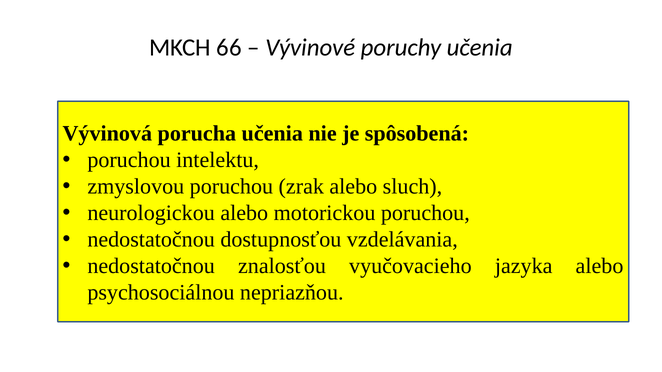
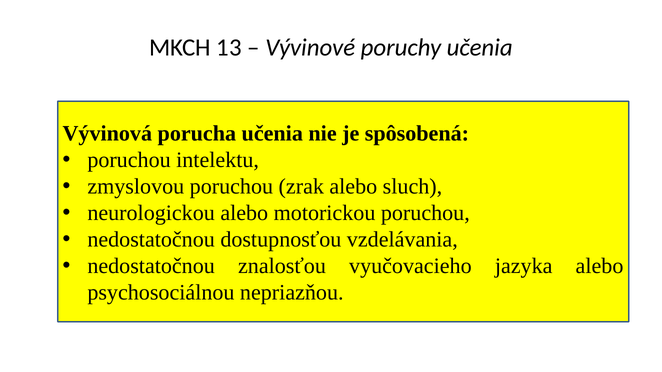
66: 66 -> 13
